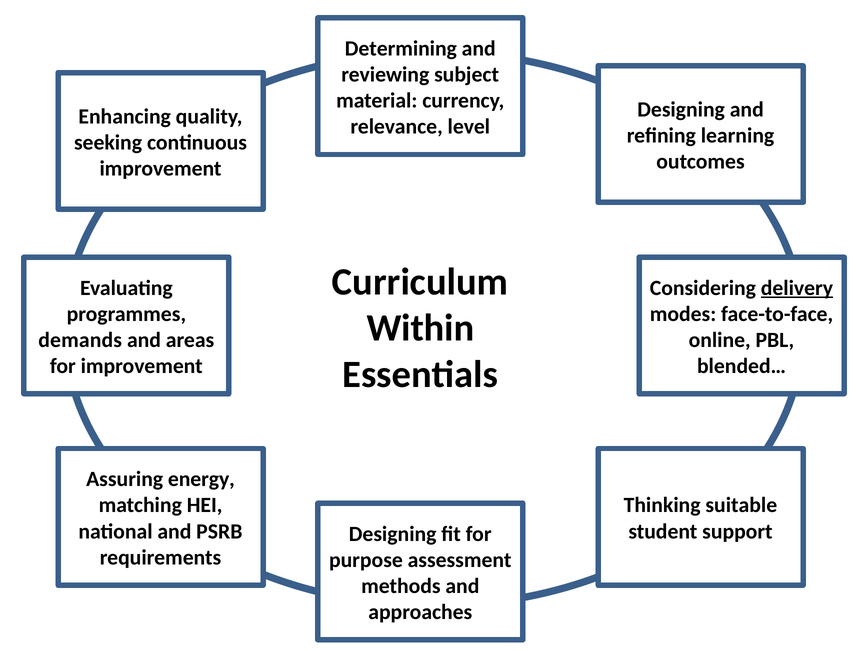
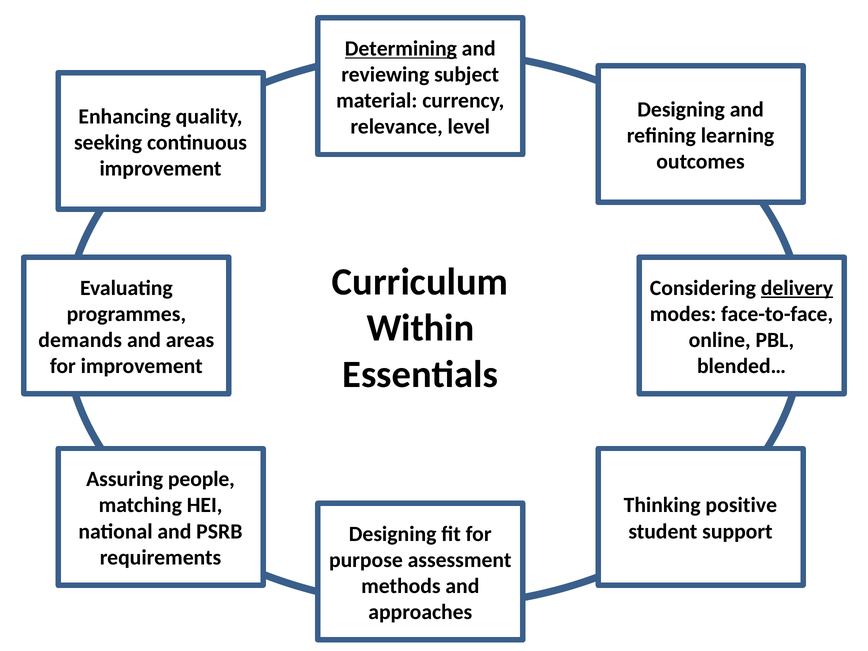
Determining underline: none -> present
energy: energy -> people
suitable: suitable -> positive
